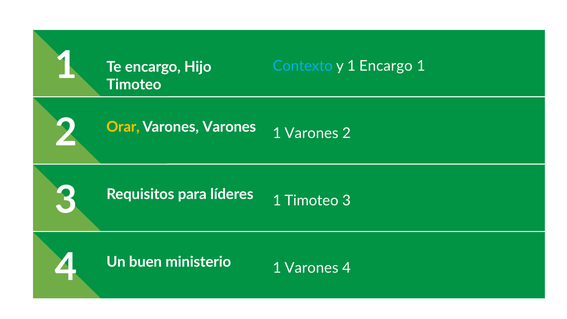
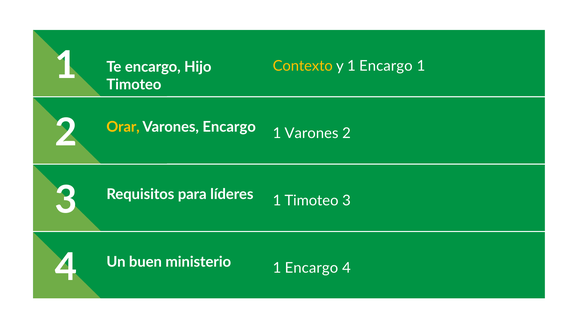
Contexto colour: light blue -> yellow
Varones Varones: Varones -> Encargo
Varones at (311, 268): Varones -> Encargo
